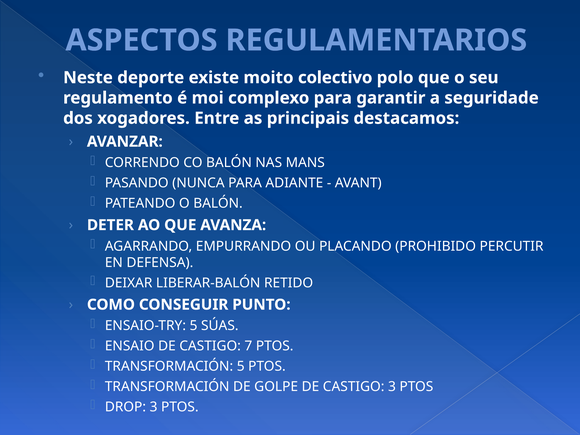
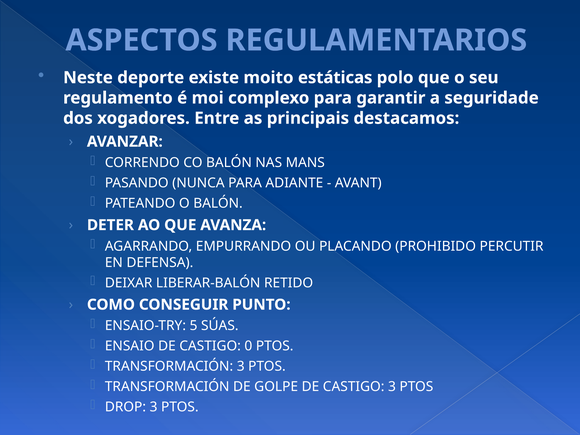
colectivo: colectivo -> estáticas
7: 7 -> 0
TRANSFORMACIÓN 5: 5 -> 3
